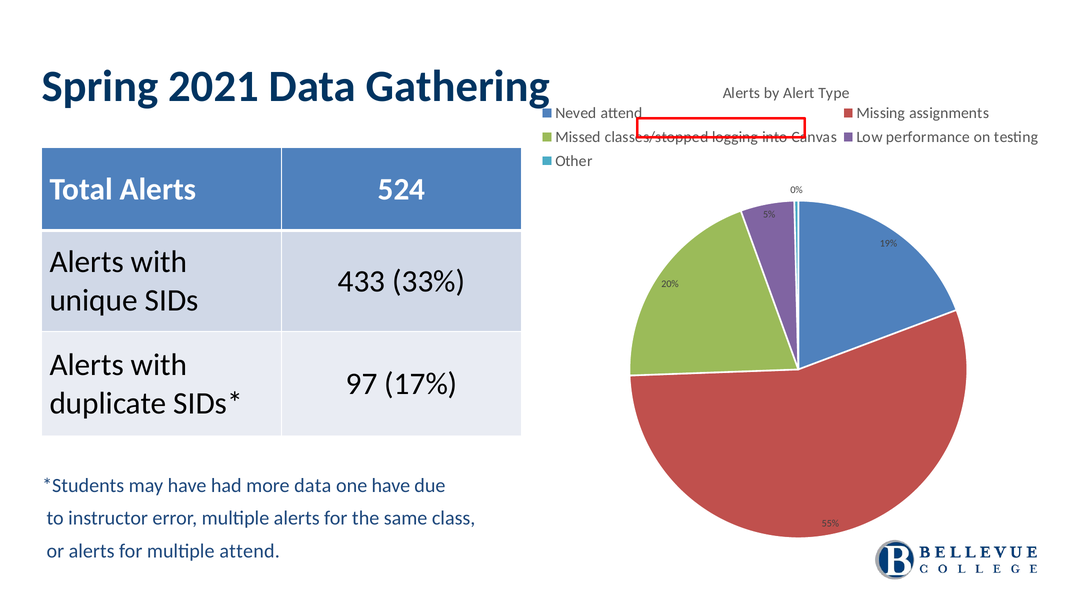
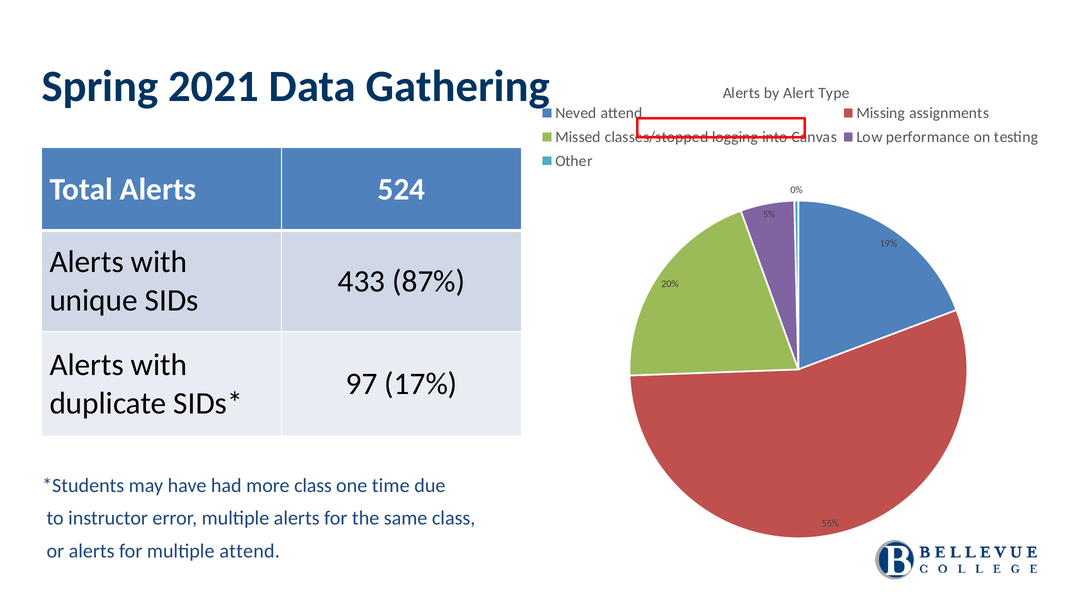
33%: 33% -> 87%
more data: data -> class
one have: have -> time
